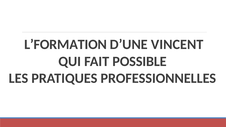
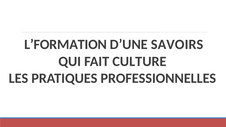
VINCENT: VINCENT -> SAVOIRS
POSSIBLE: POSSIBLE -> CULTURE
